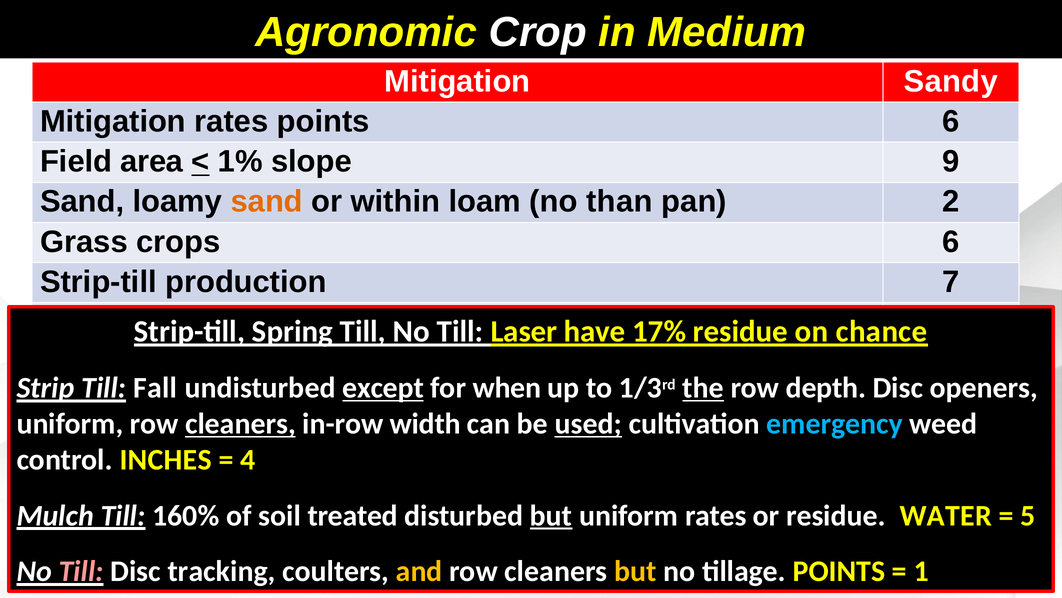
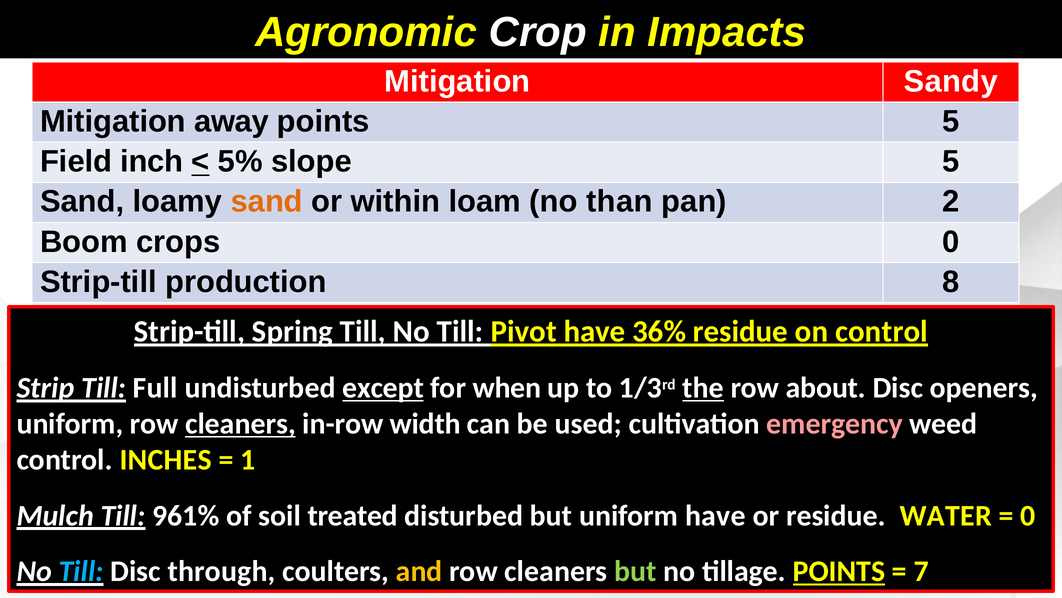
Medium: Medium -> Impacts
Mitigation rates: rates -> away
points 6: 6 -> 5
area: area -> inch
1%: 1% -> 5%
slope 9: 9 -> 5
Grass: Grass -> Boom
crops 6: 6 -> 0
7: 7 -> 8
Laser: Laser -> Pivot
17%: 17% -> 36%
on chance: chance -> control
Fall: Fall -> Full
depth: depth -> about
used underline: present -> none
emergency colour: light blue -> pink
4: 4 -> 1
160%: 160% -> 961%
but at (551, 515) underline: present -> none
uniform rates: rates -> have
5 at (1028, 515): 5 -> 0
Till at (81, 571) colour: pink -> light blue
tracking: tracking -> through
but at (635, 571) colour: yellow -> light green
POINTS at (839, 571) underline: none -> present
1: 1 -> 7
